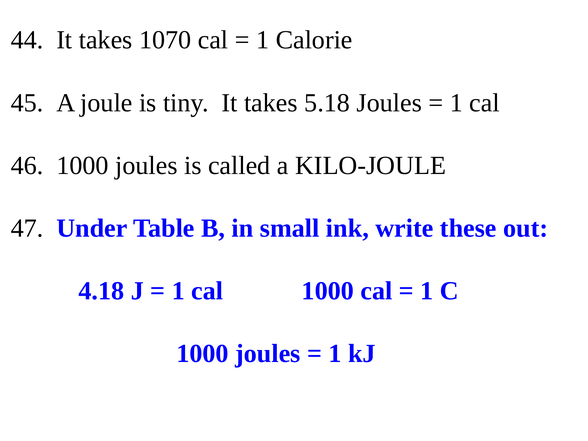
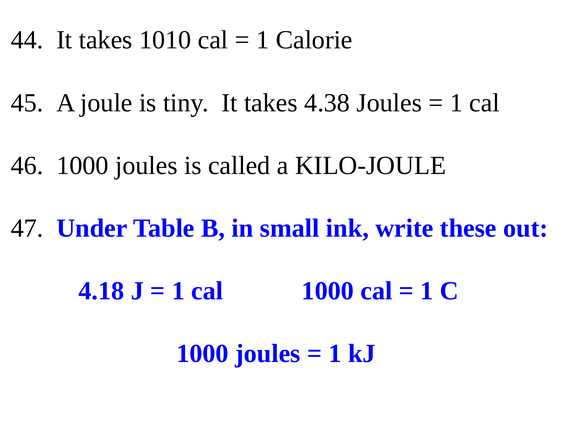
1070: 1070 -> 1010
5.18: 5.18 -> 4.38
